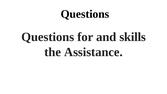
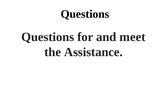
skills: skills -> meet
